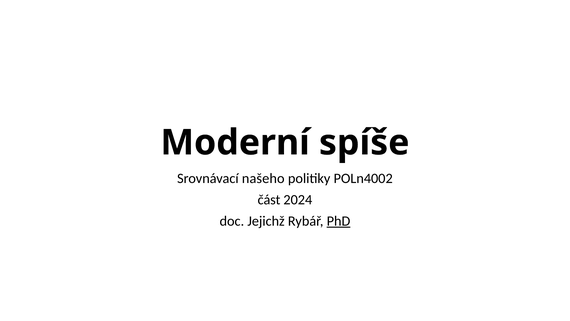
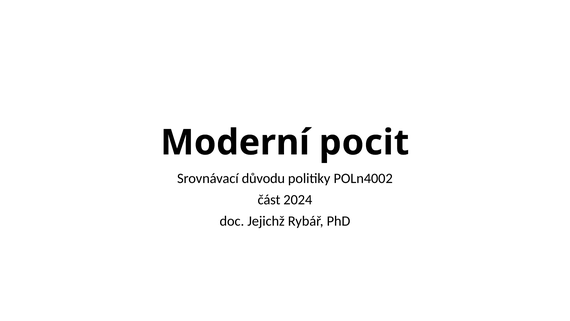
spíše: spíše -> pocit
našeho: našeho -> důvodu
PhD underline: present -> none
